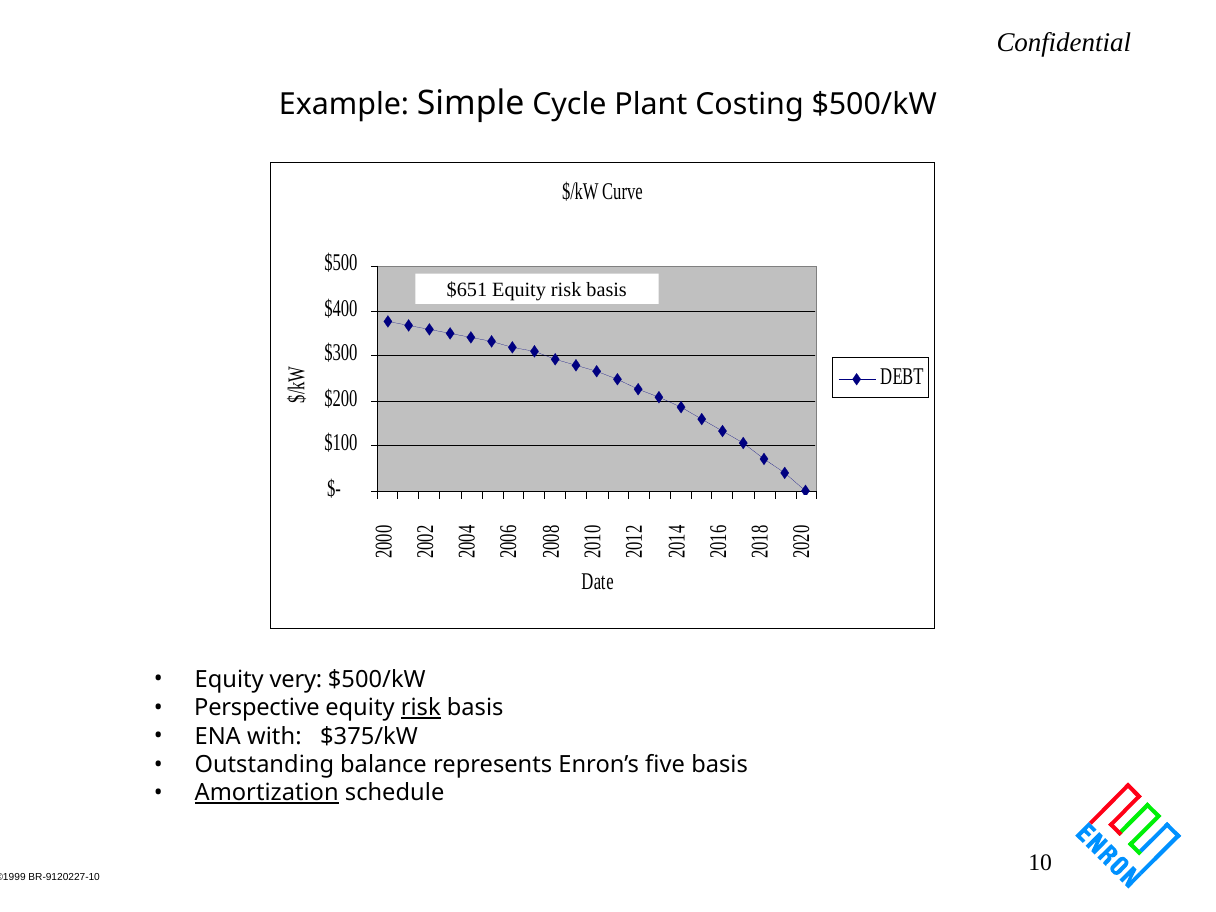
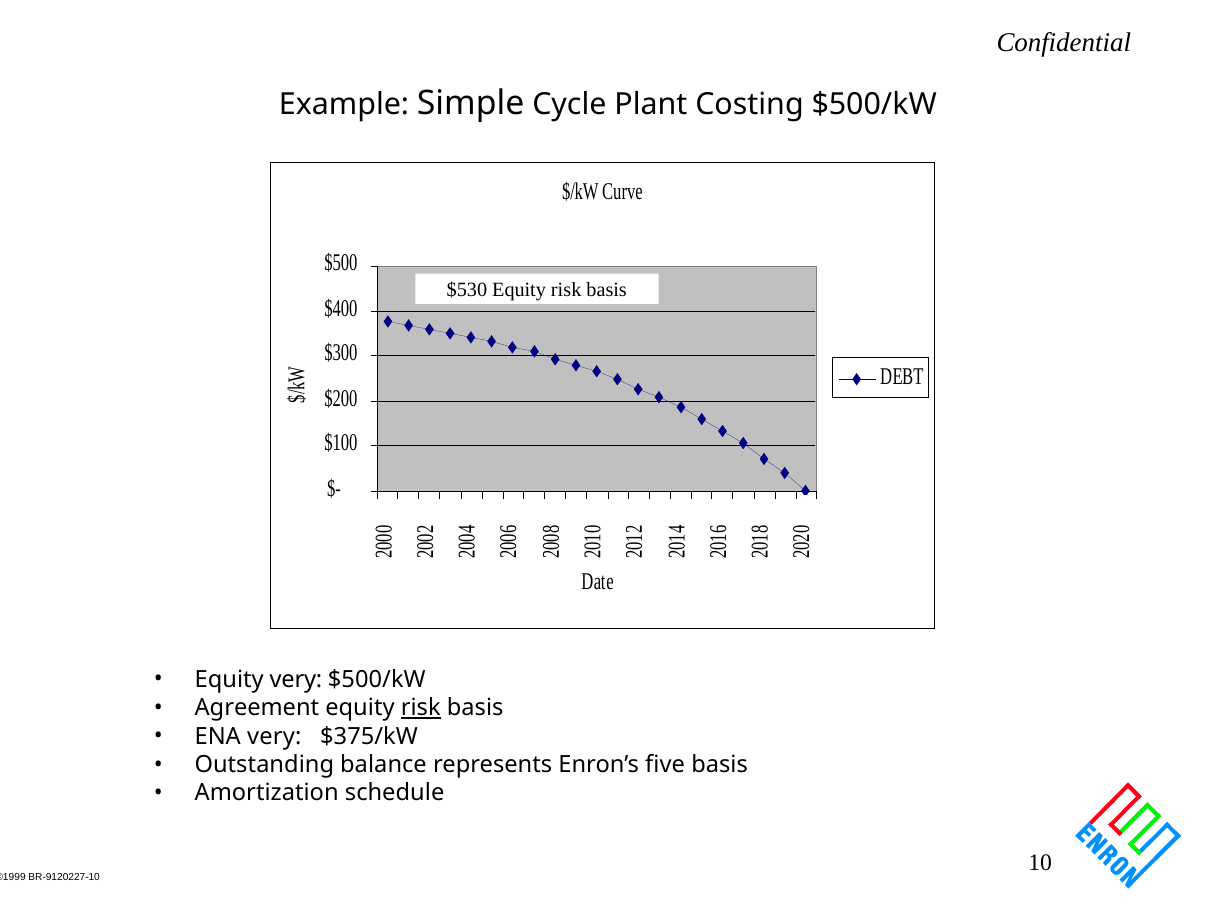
$651: $651 -> $530
Perspective: Perspective -> Agreement
ENA with: with -> very
Amortization underline: present -> none
